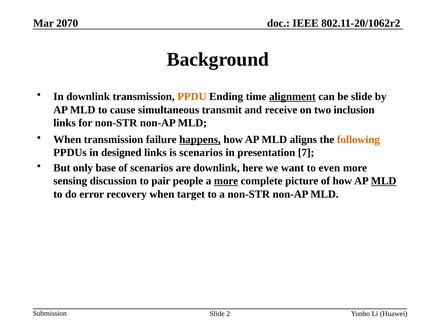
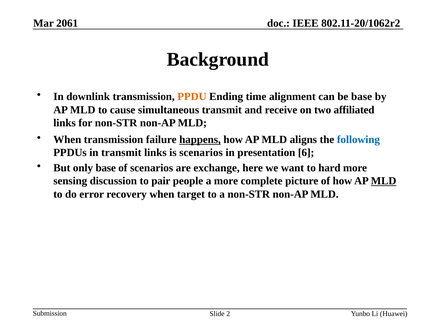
2070: 2070 -> 2061
alignment underline: present -> none
be slide: slide -> base
inclusion: inclusion -> affiliated
following colour: orange -> blue
in designed: designed -> transmit
7: 7 -> 6
are downlink: downlink -> exchange
even: even -> hard
more at (226, 181) underline: present -> none
